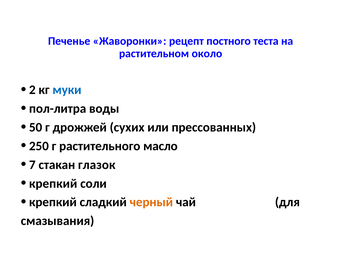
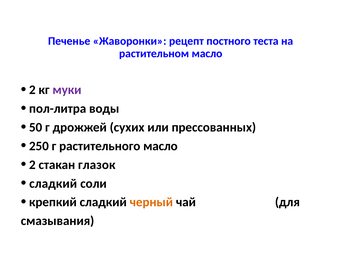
растительном около: около -> масло
муки colour: blue -> purple
7 at (32, 164): 7 -> 2
крепкий at (53, 183): крепкий -> сладкий
